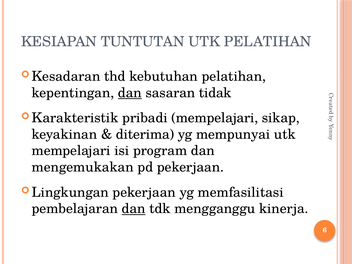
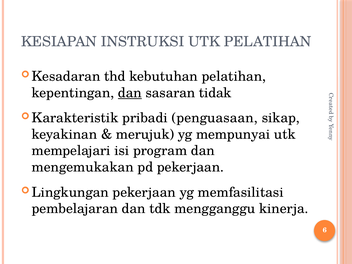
TUNTUTAN: TUNTUTAN -> INSTRUKSI
pribadi mempelajari: mempelajari -> penguasaan
diterima: diterima -> merujuk
dan at (134, 209) underline: present -> none
